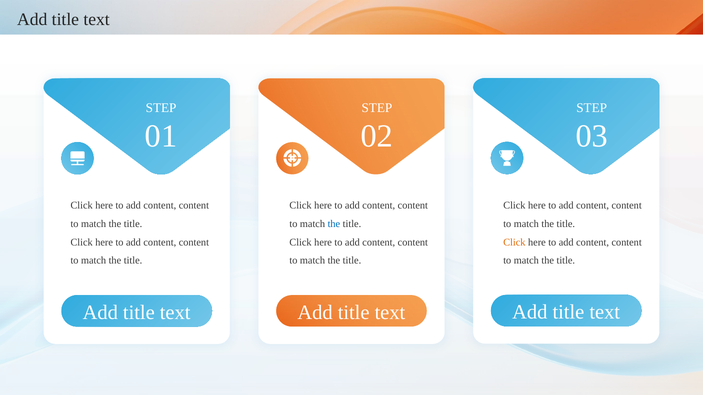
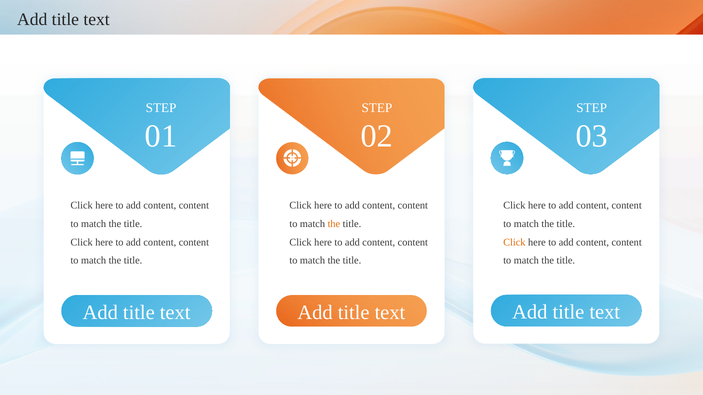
the at (334, 224) colour: blue -> orange
